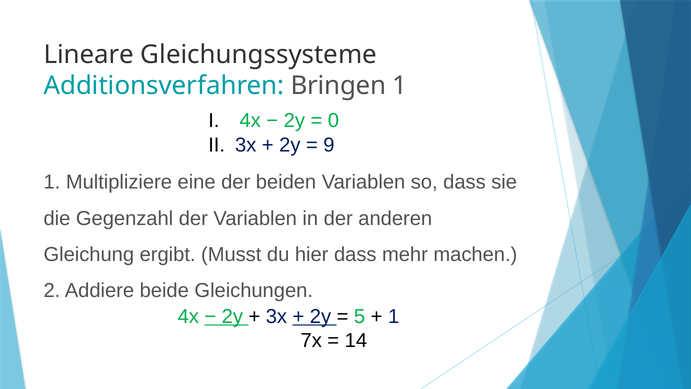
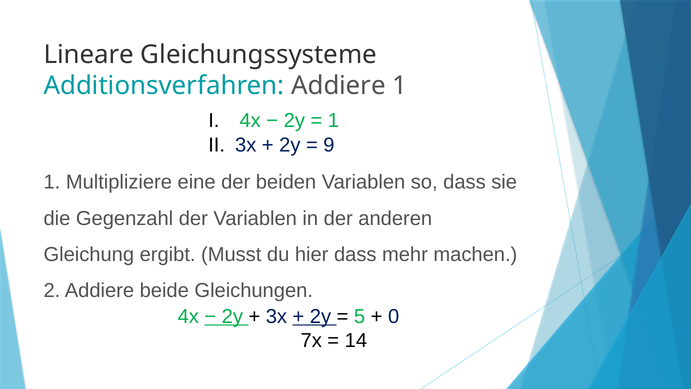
Additionsverfahren Bringen: Bringen -> Addiere
0 at (333, 121): 0 -> 1
1 at (394, 316): 1 -> 0
